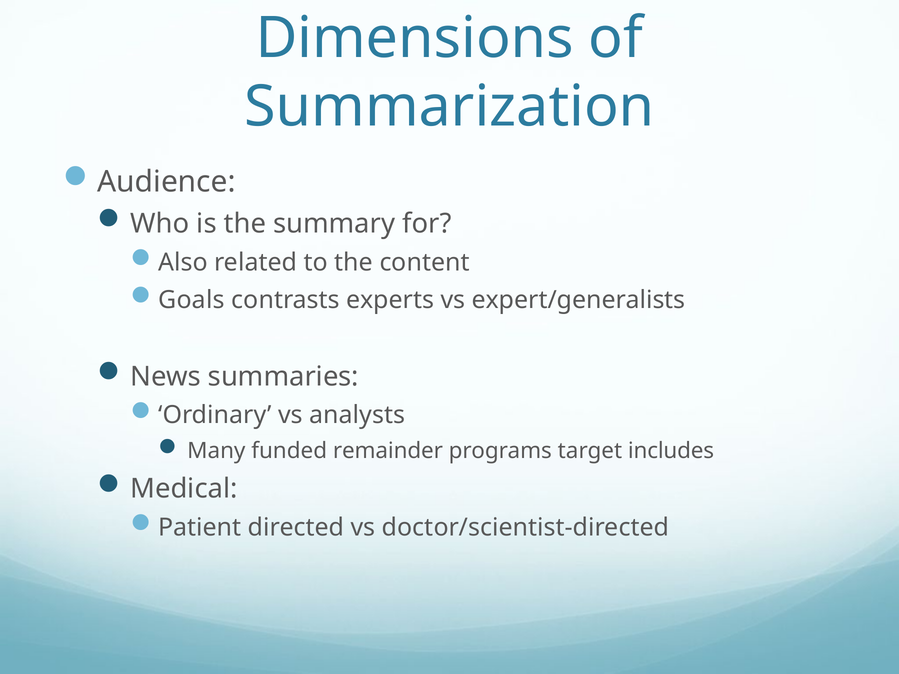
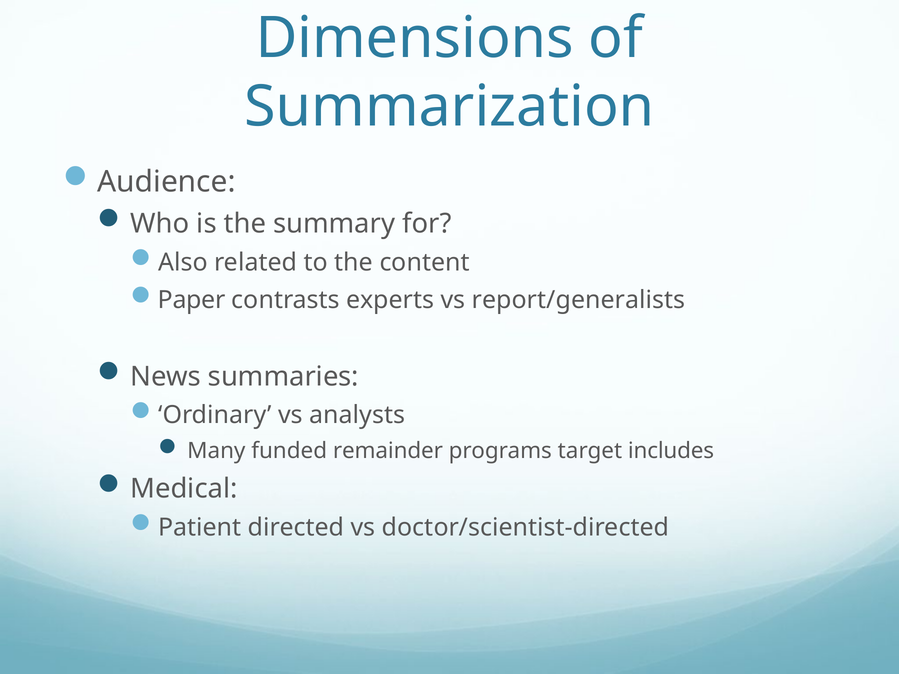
Goals: Goals -> Paper
expert/generalists: expert/generalists -> report/generalists
